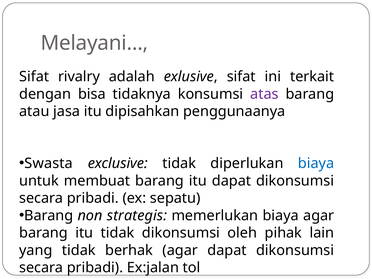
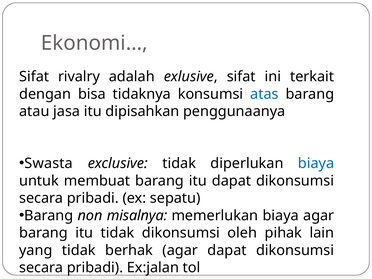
Melayani…: Melayani… -> Ekonomi…
atas colour: purple -> blue
strategis: strategis -> misalnya
